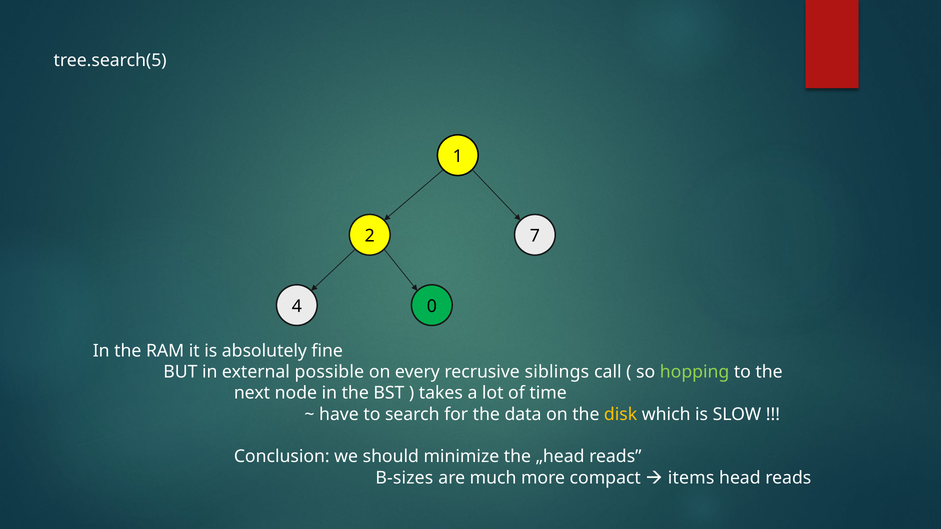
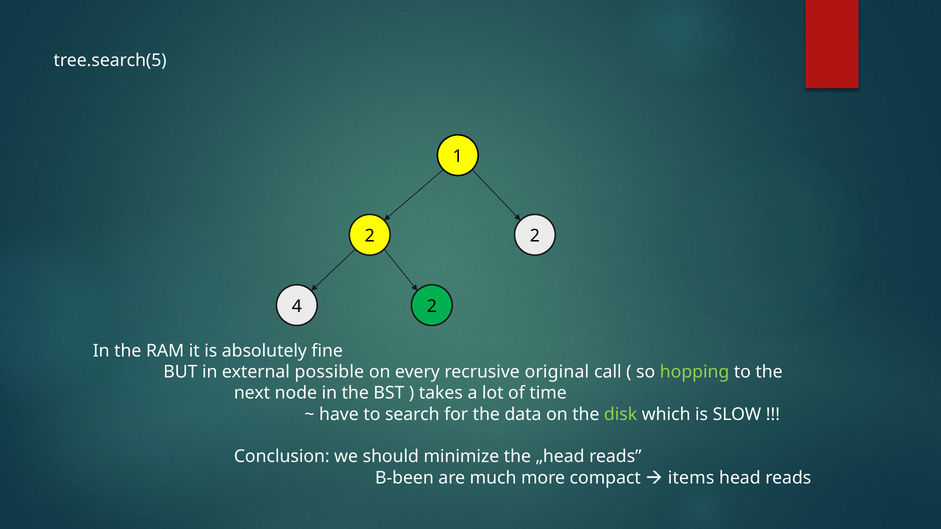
2 7: 7 -> 2
4 0: 0 -> 2
siblings: siblings -> original
disk colour: yellow -> light green
B-sizes: B-sizes -> B-been
